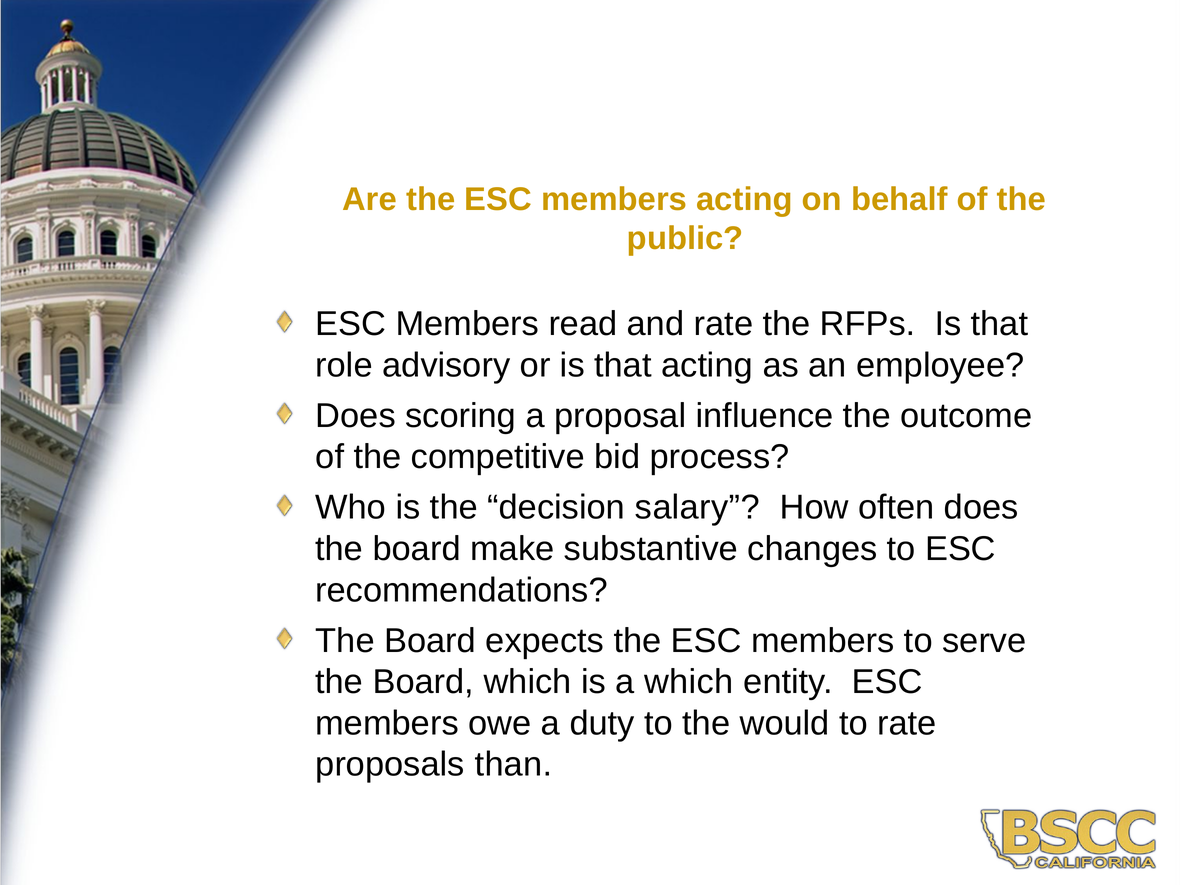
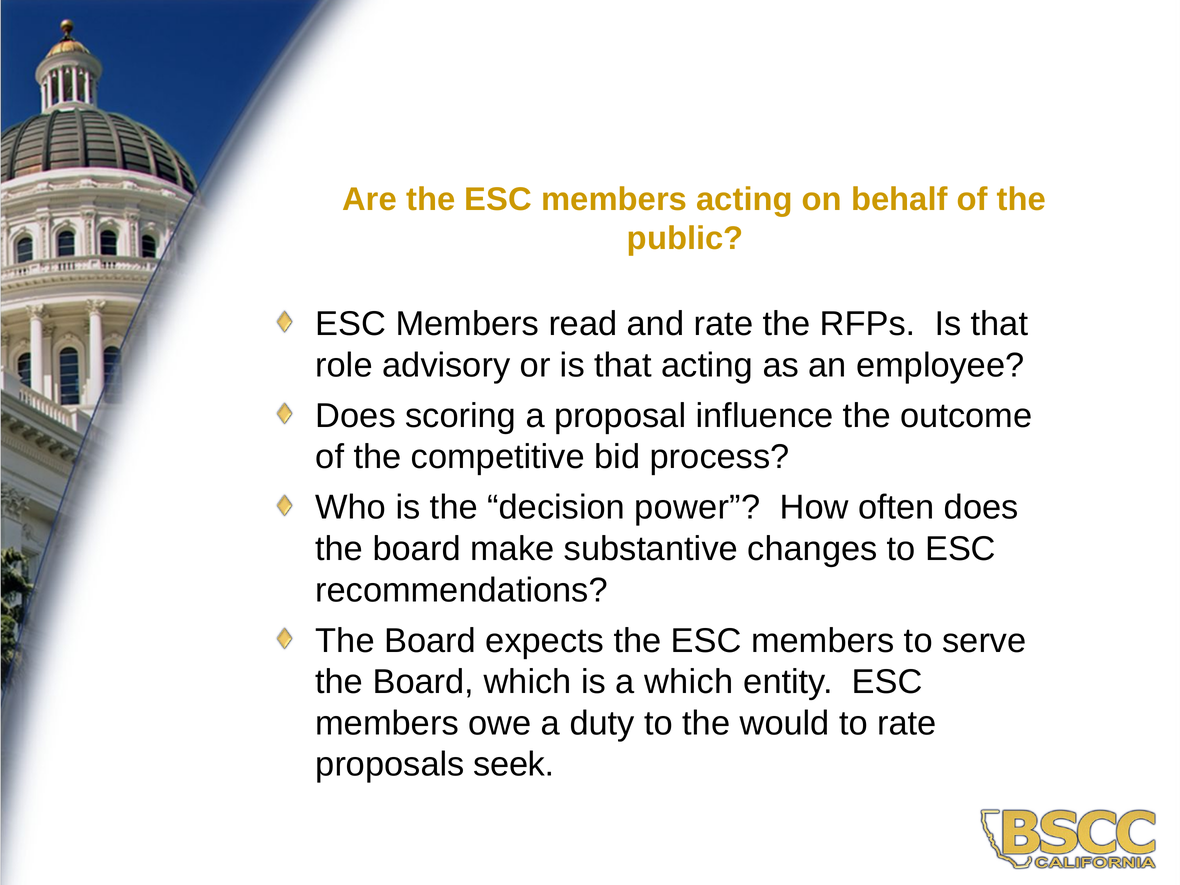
salary: salary -> power
than: than -> seek
